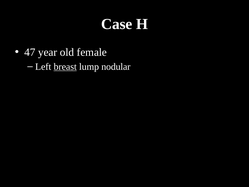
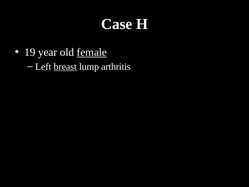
47: 47 -> 19
female underline: none -> present
nodular: nodular -> arthritis
